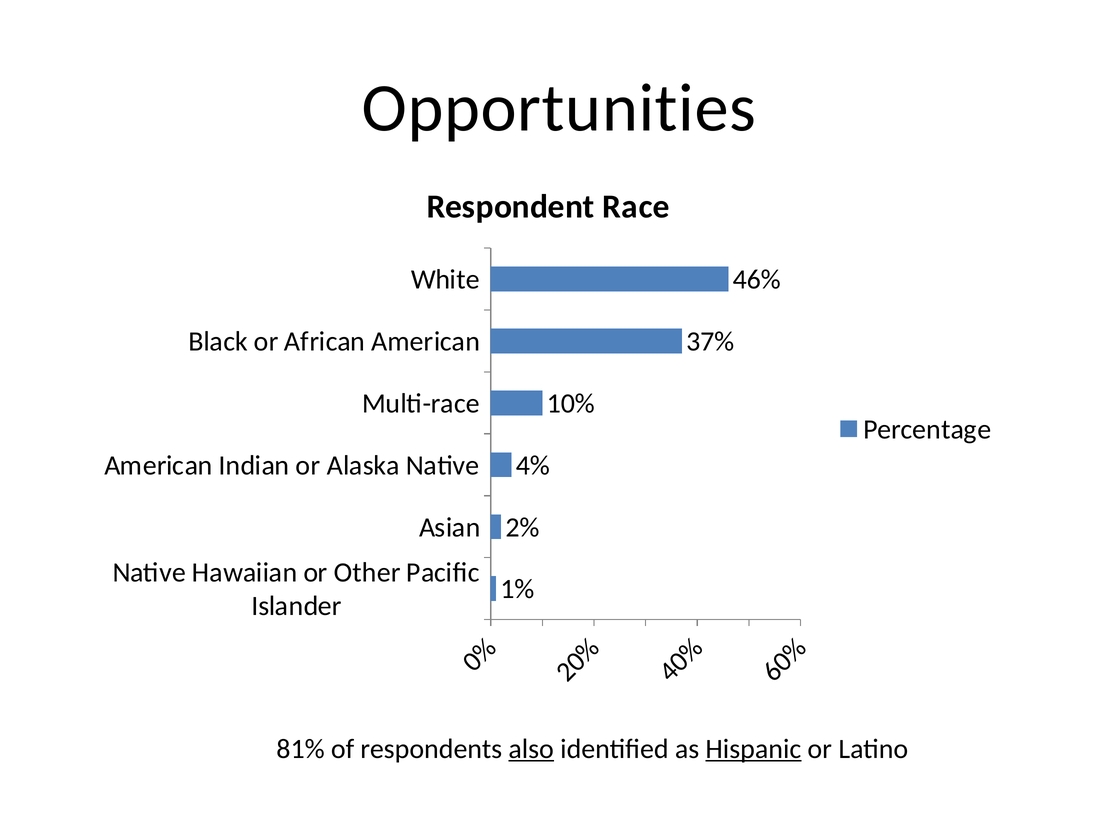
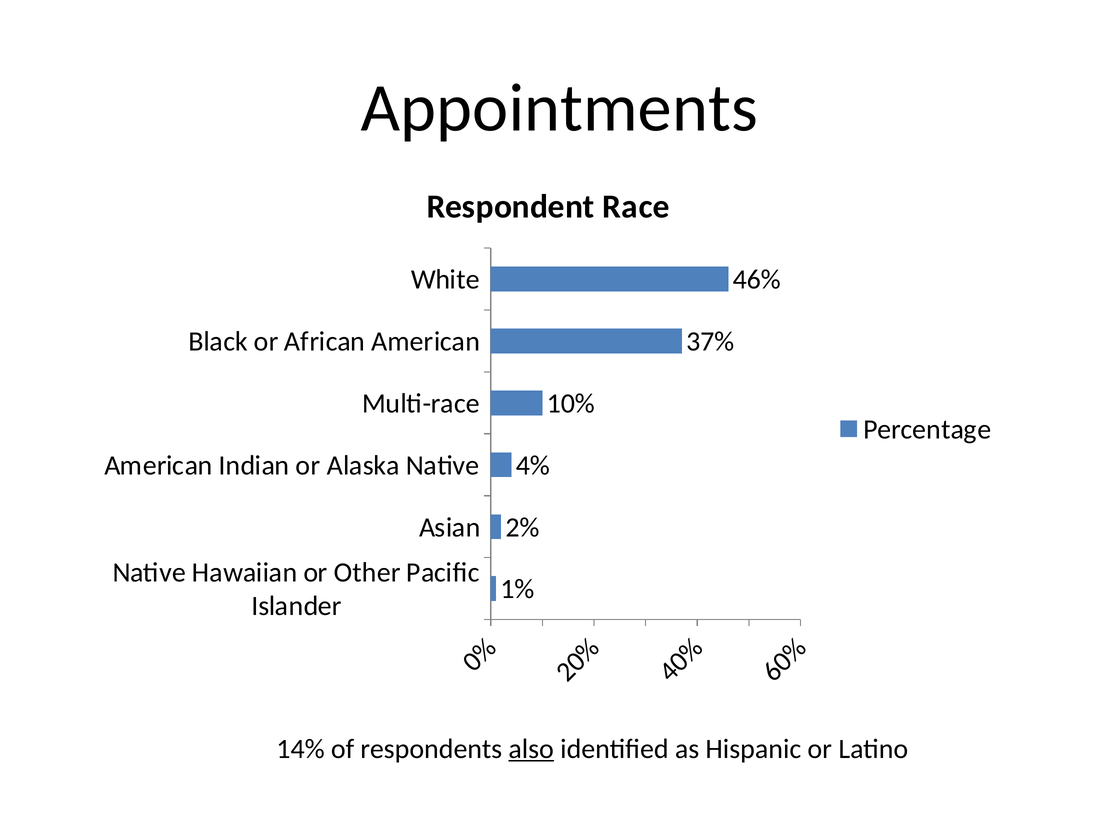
Opportunities: Opportunities -> Appointments
81%: 81% -> 14%
Hispanic underline: present -> none
